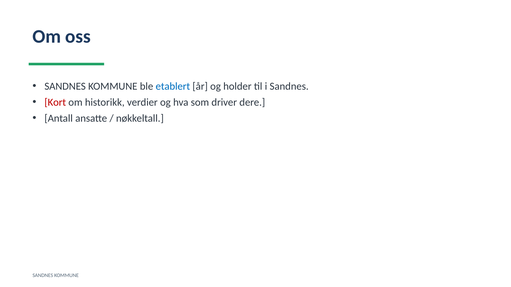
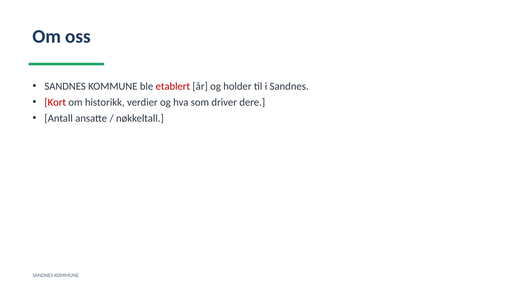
etablert colour: blue -> red
